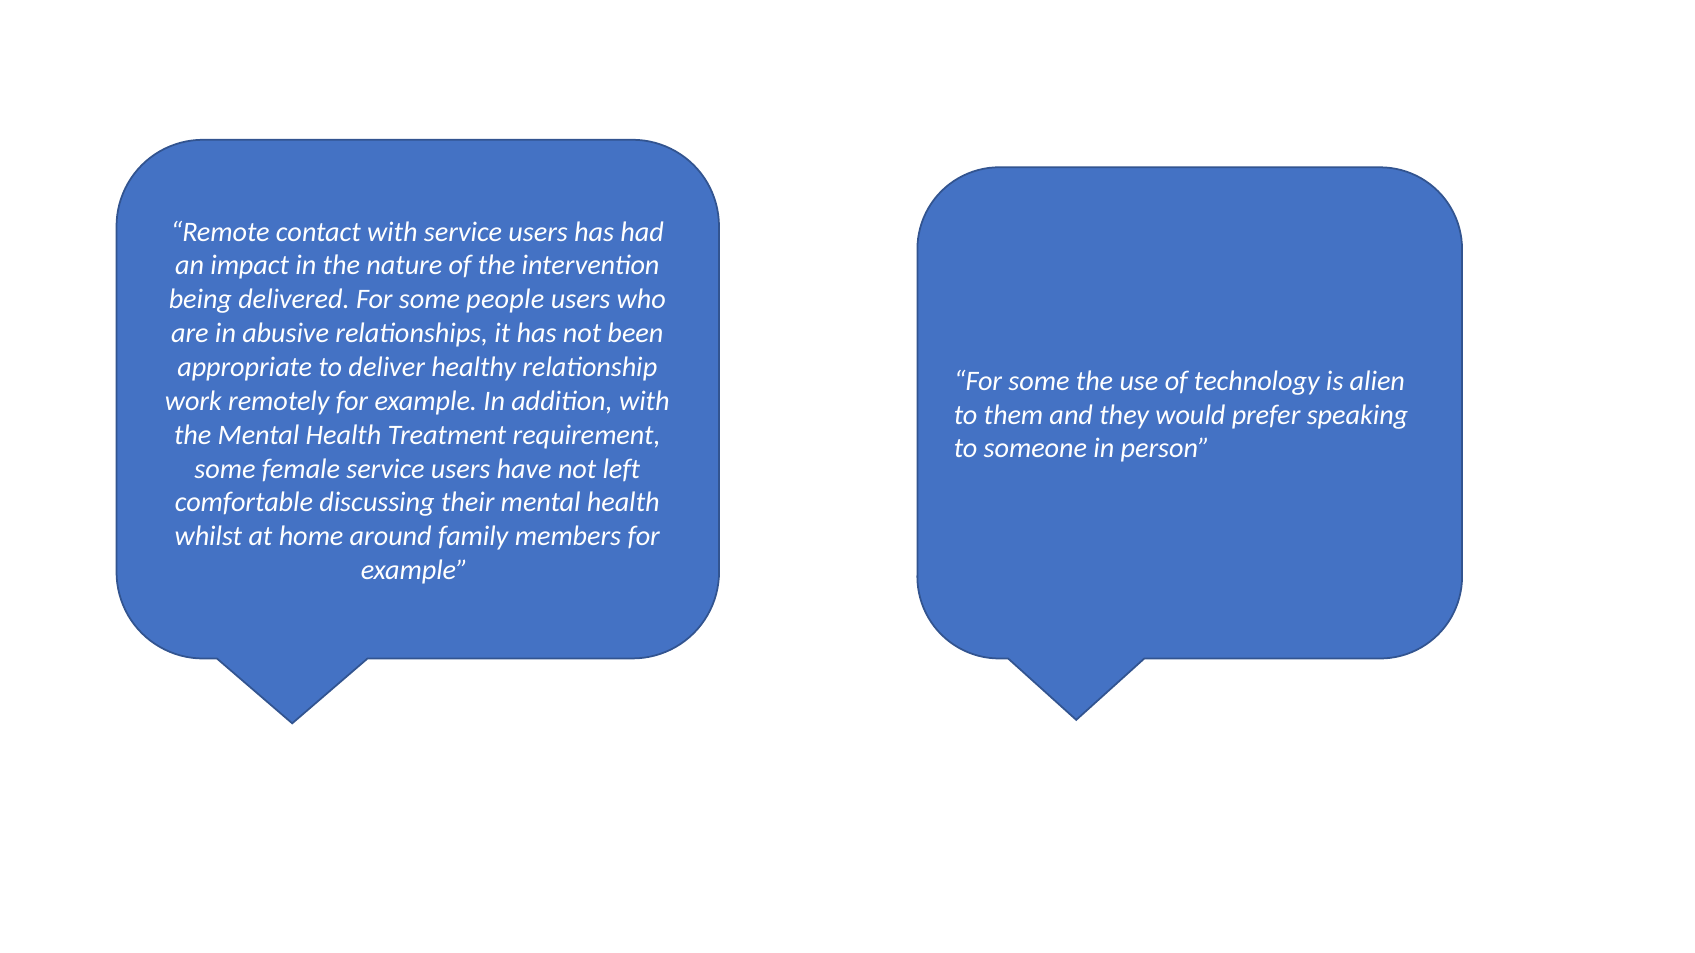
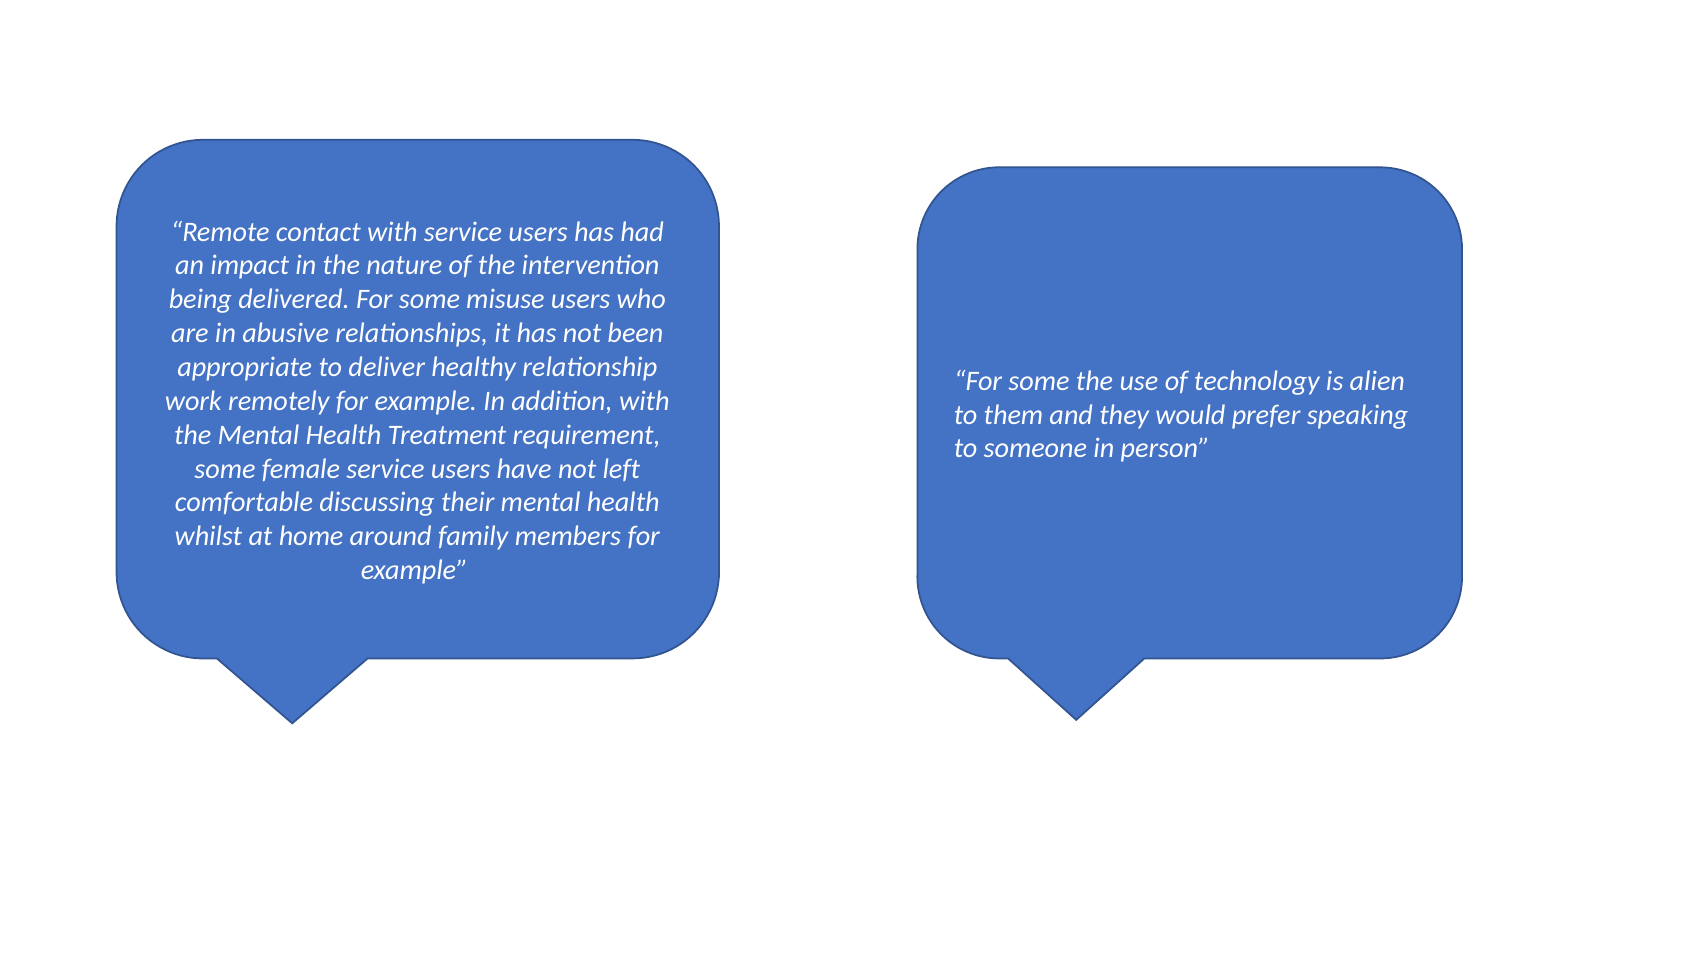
people: people -> misuse
